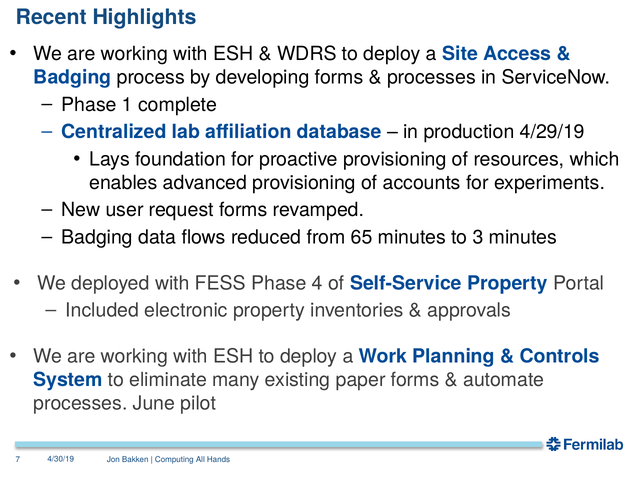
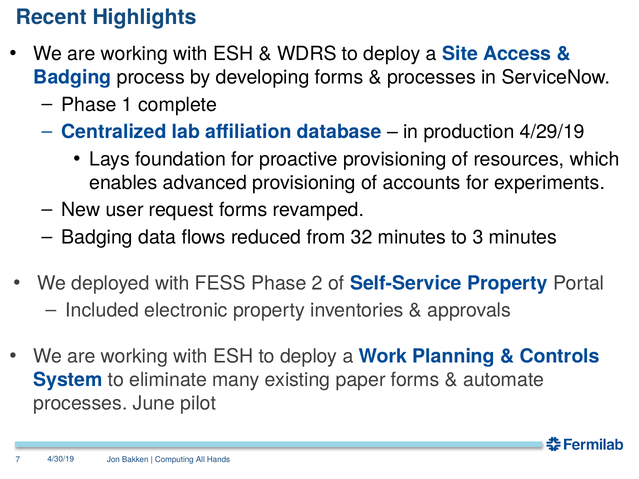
65: 65 -> 32
4: 4 -> 2
